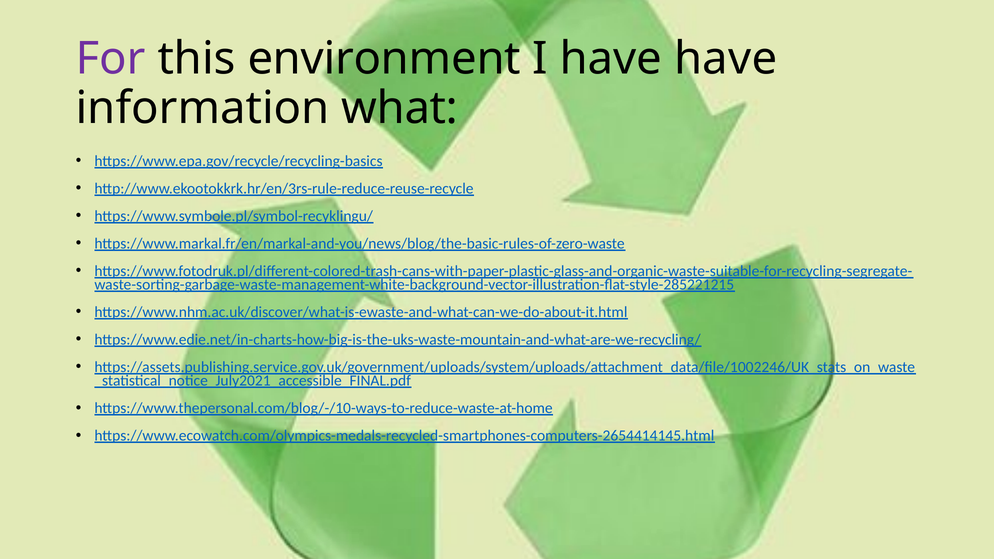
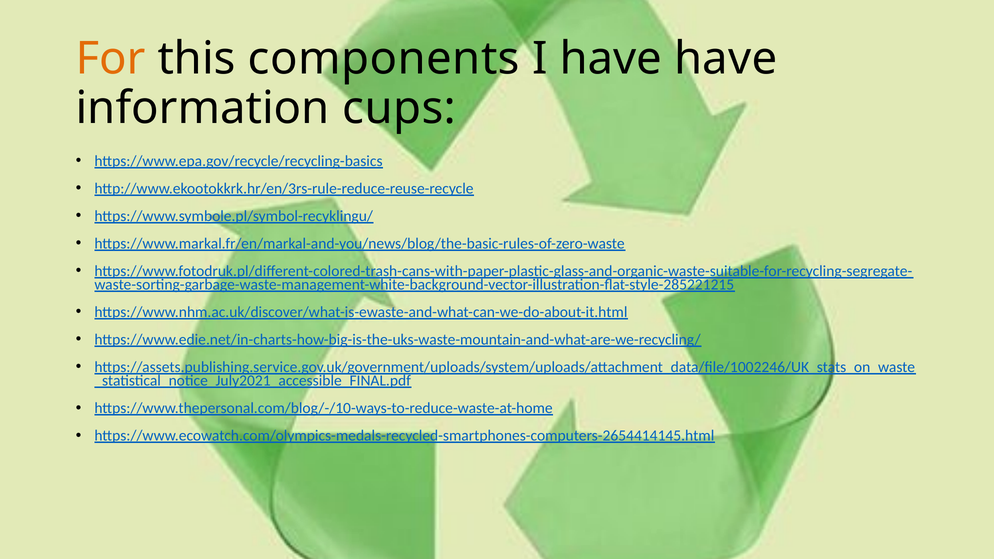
For colour: purple -> orange
environment: environment -> components
what: what -> cups
